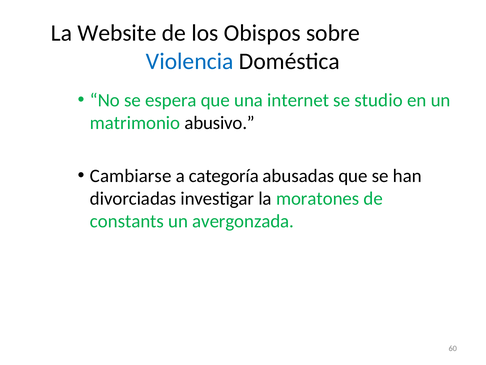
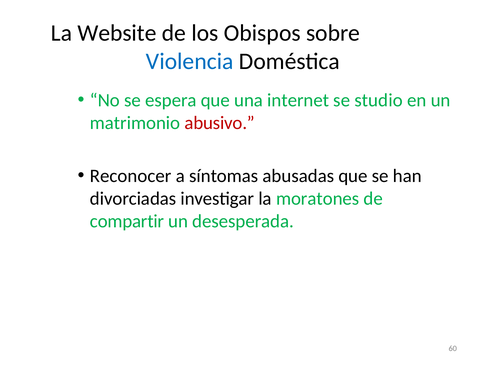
abusivo colour: black -> red
Cambiarse: Cambiarse -> Reconocer
categoría: categoría -> síntomas
constants: constants -> compartir
avergonzada: avergonzada -> desesperada
